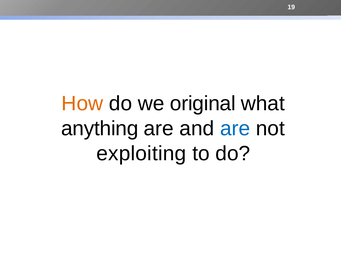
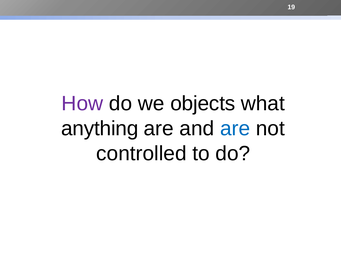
How colour: orange -> purple
original: original -> objects
exploiting: exploiting -> controlled
